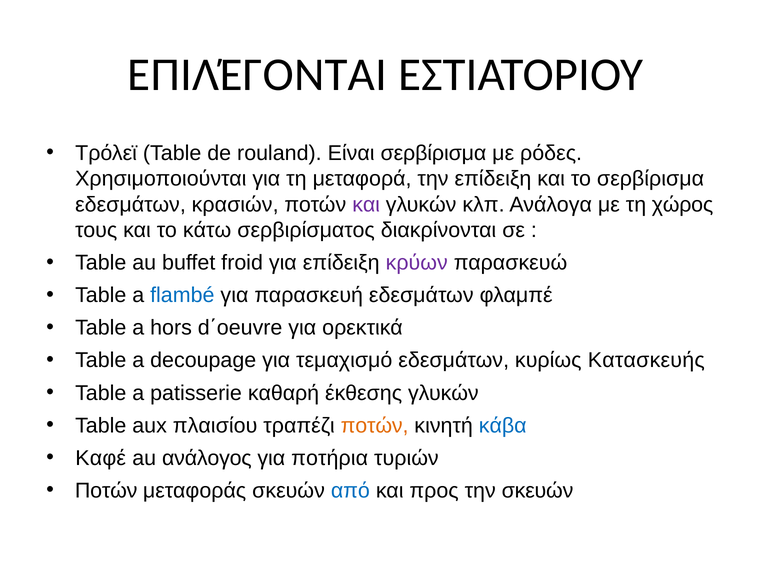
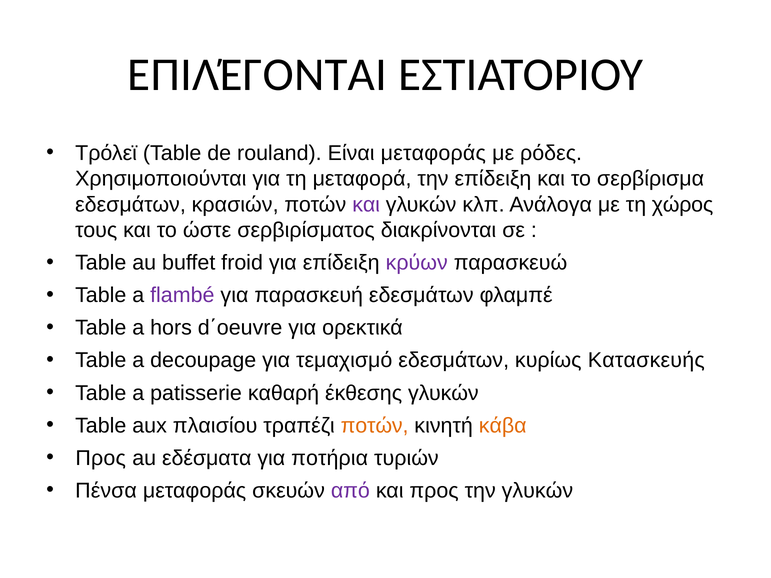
Είναι σερβίρισμα: σερβίρισμα -> μεταφοράς
κάτω: κάτω -> ώστε
flambé colour: blue -> purple
κάβα colour: blue -> orange
Καφέ at (101, 458): Καφέ -> Προς
ανάλογος: ανάλογος -> εδέσματα
Ποτών at (106, 491): Ποτών -> Πένσα
από colour: blue -> purple
την σκευών: σκευών -> γλυκών
